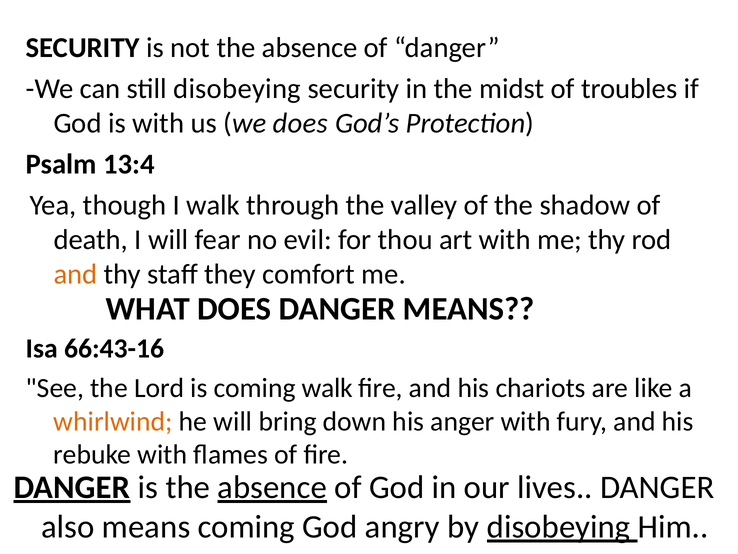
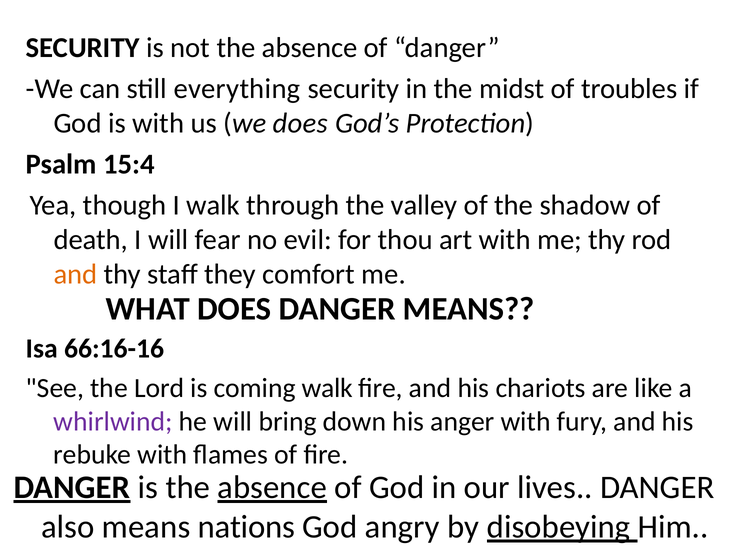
still disobeying: disobeying -> everything
13:4: 13:4 -> 15:4
66:43-16: 66:43-16 -> 66:16-16
whirlwind colour: orange -> purple
means coming: coming -> nations
